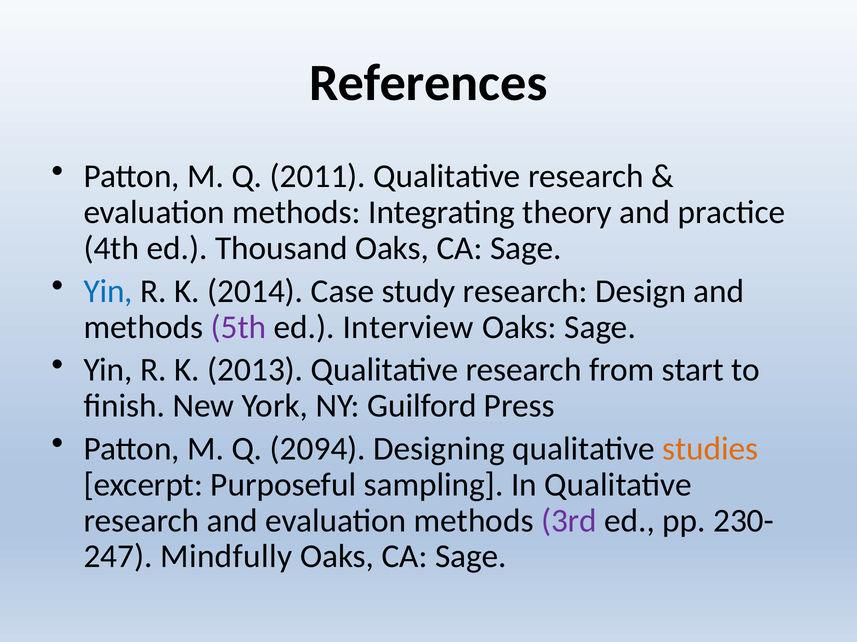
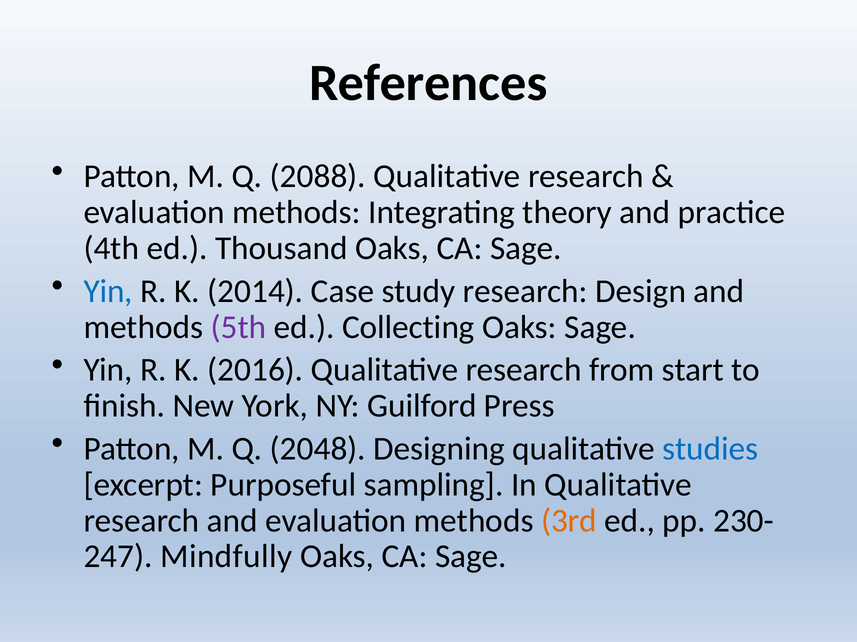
2011: 2011 -> 2088
Interview: Interview -> Collecting
2013: 2013 -> 2016
2094: 2094 -> 2048
studies colour: orange -> blue
3rd colour: purple -> orange
